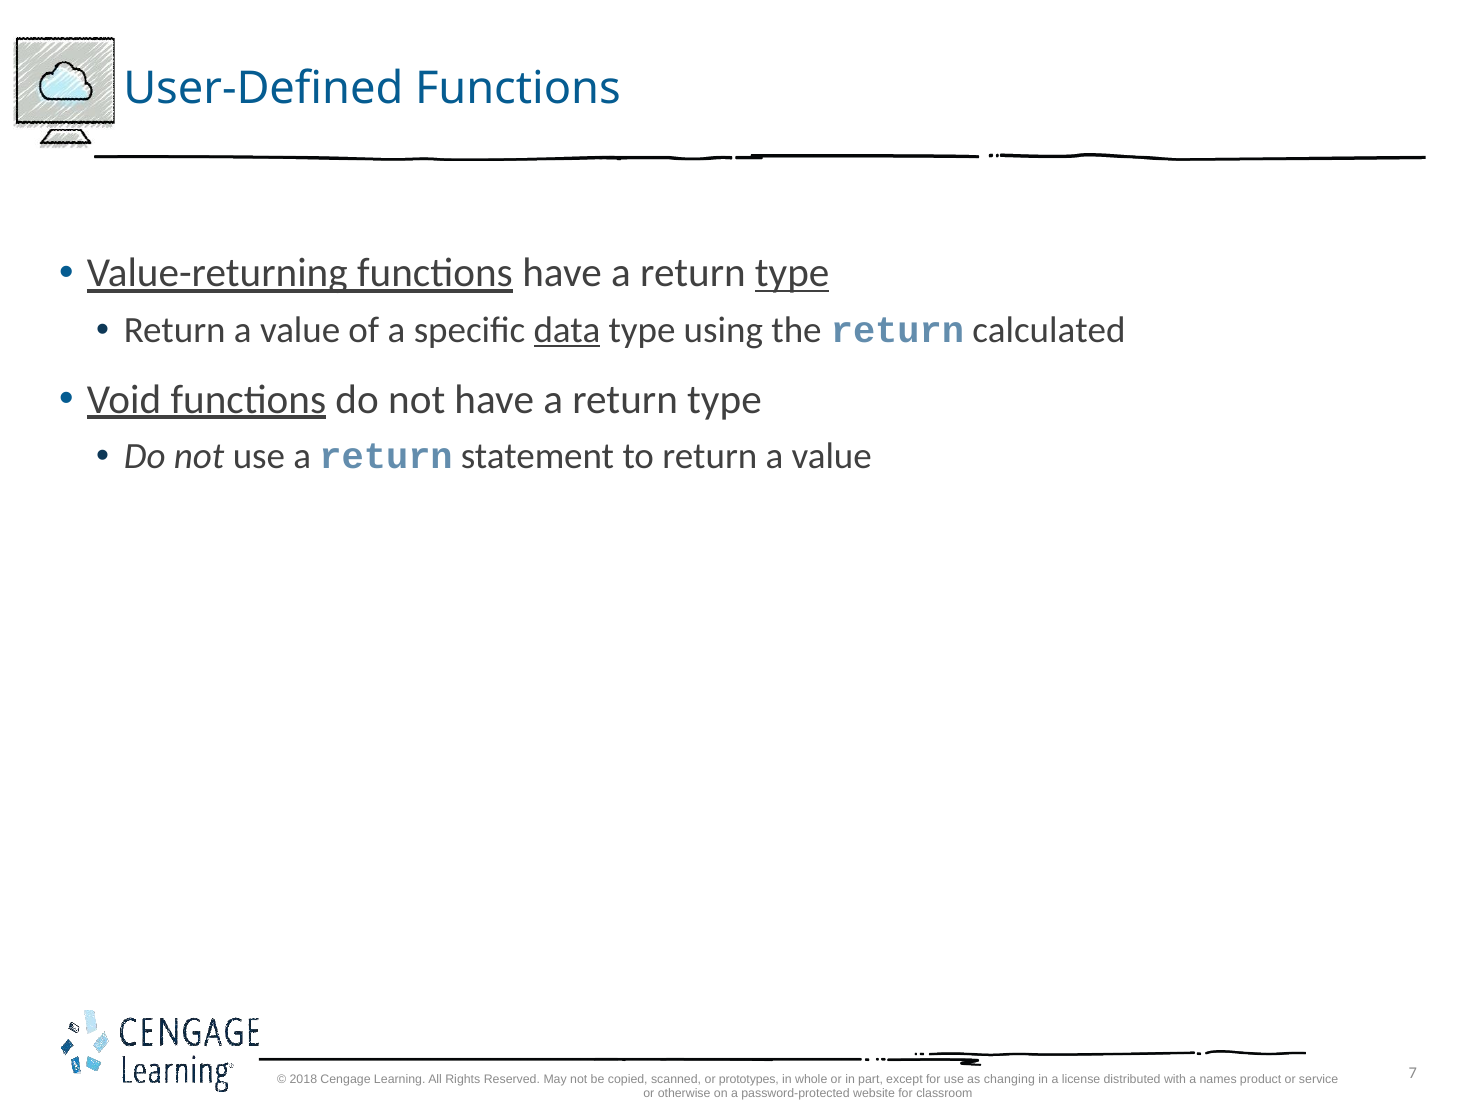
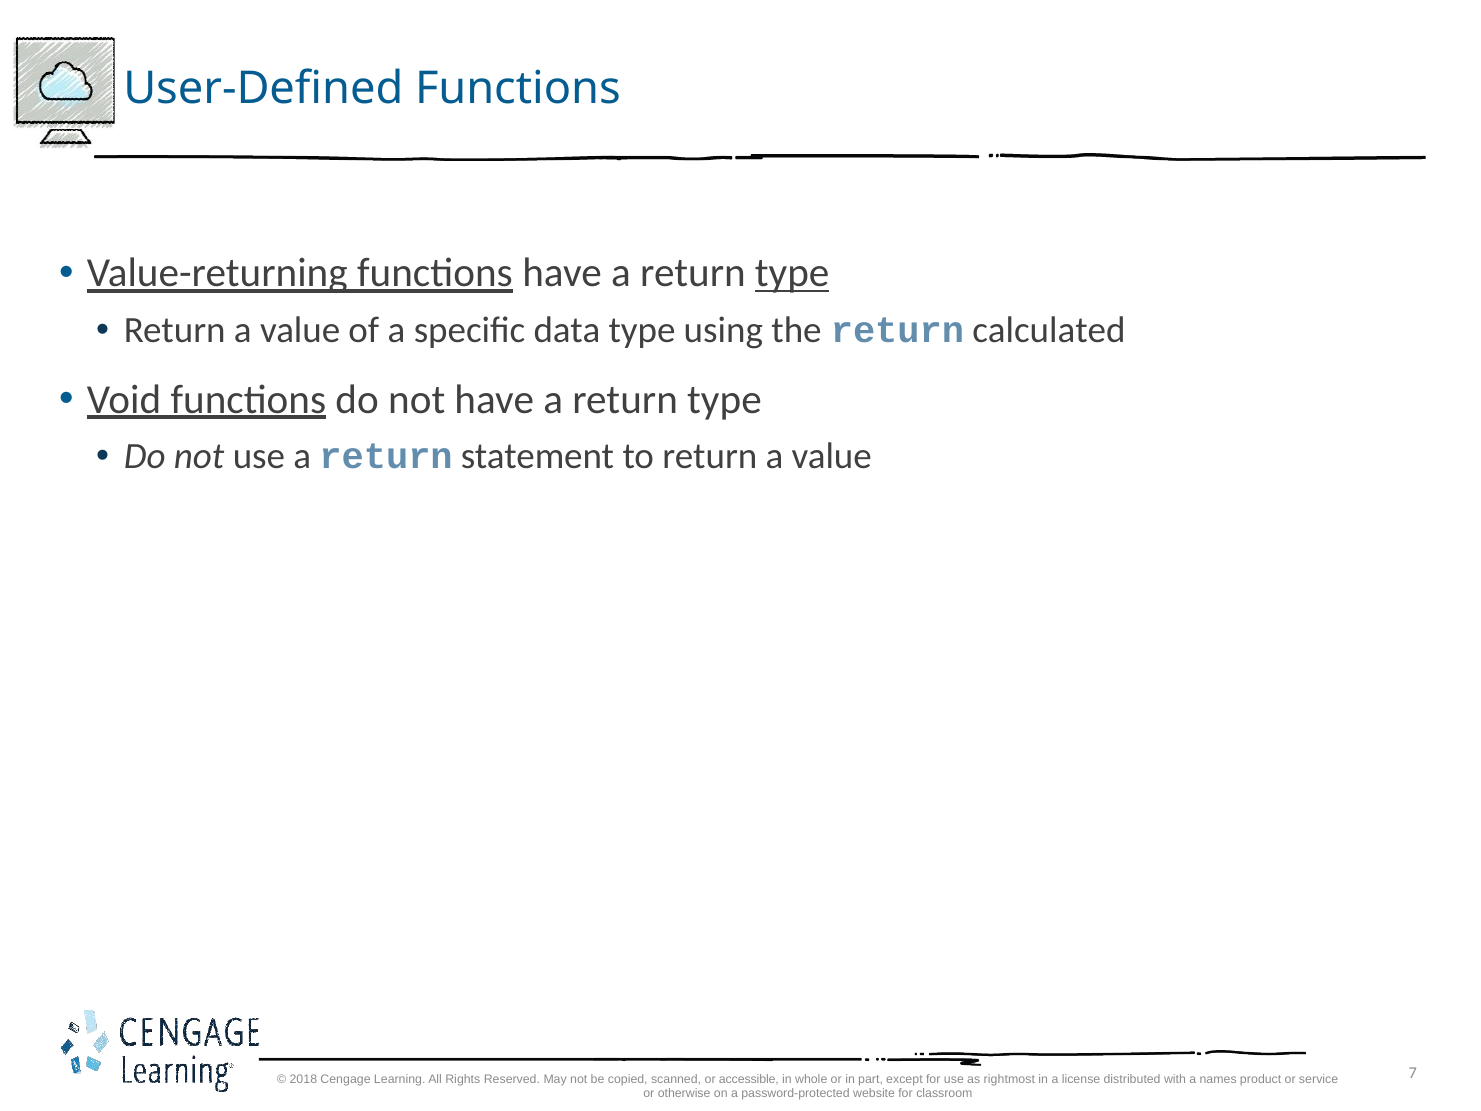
data underline: present -> none
prototypes: prototypes -> accessible
changing: changing -> rightmost
